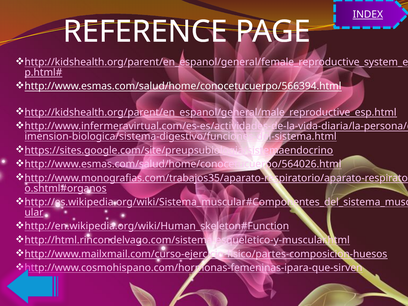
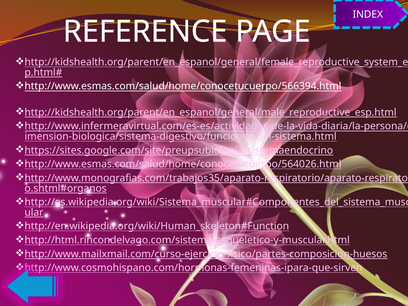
INDEX underline: present -> none
